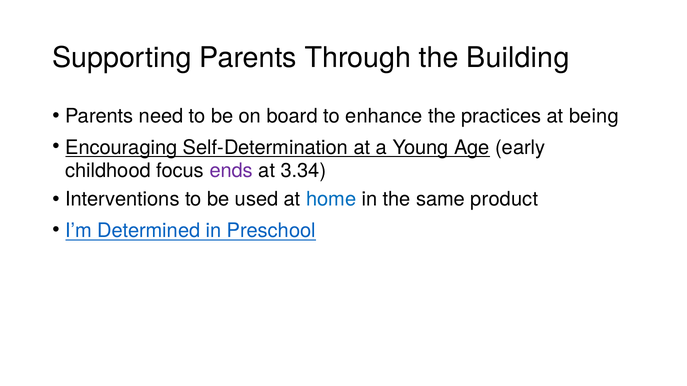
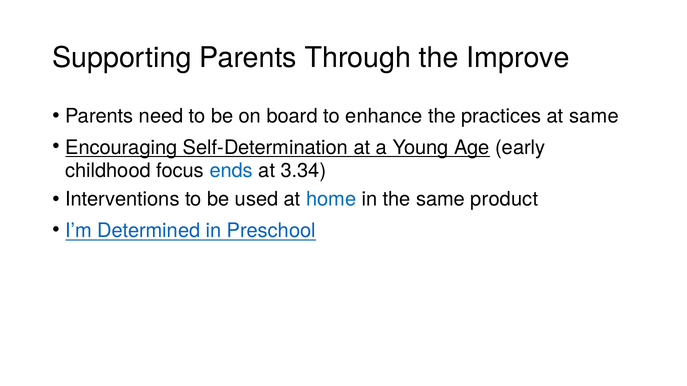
Building: Building -> Improve
at being: being -> same
ends colour: purple -> blue
